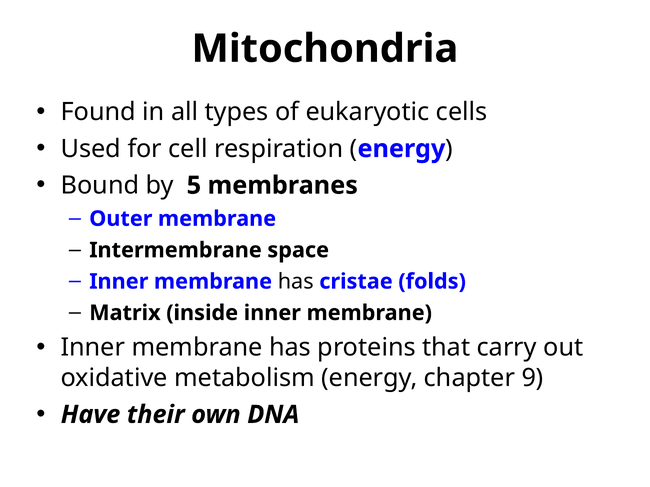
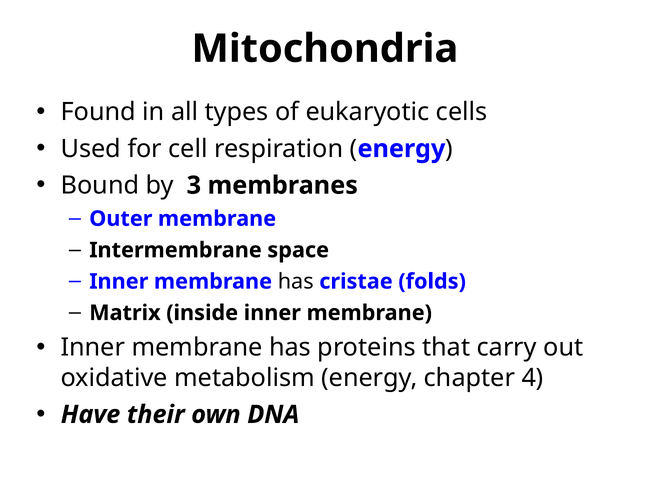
5: 5 -> 3
9: 9 -> 4
